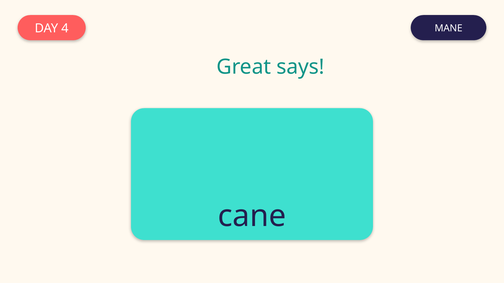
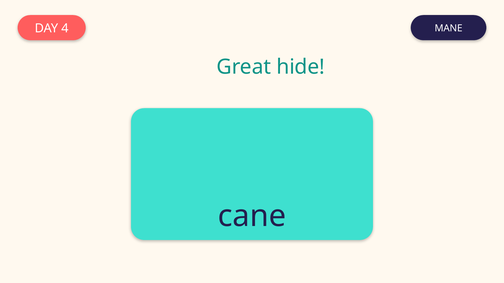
says: says -> hide
